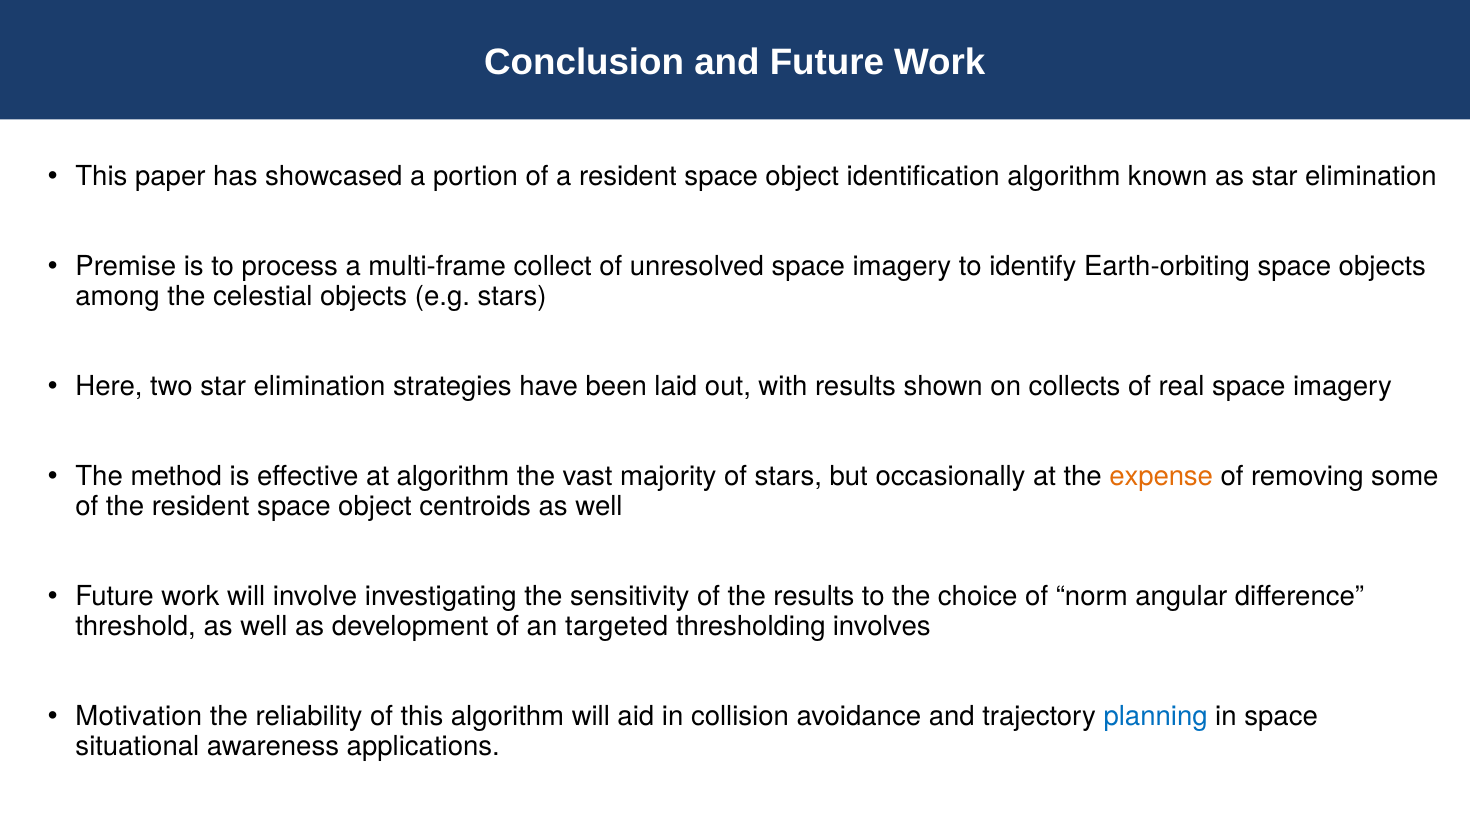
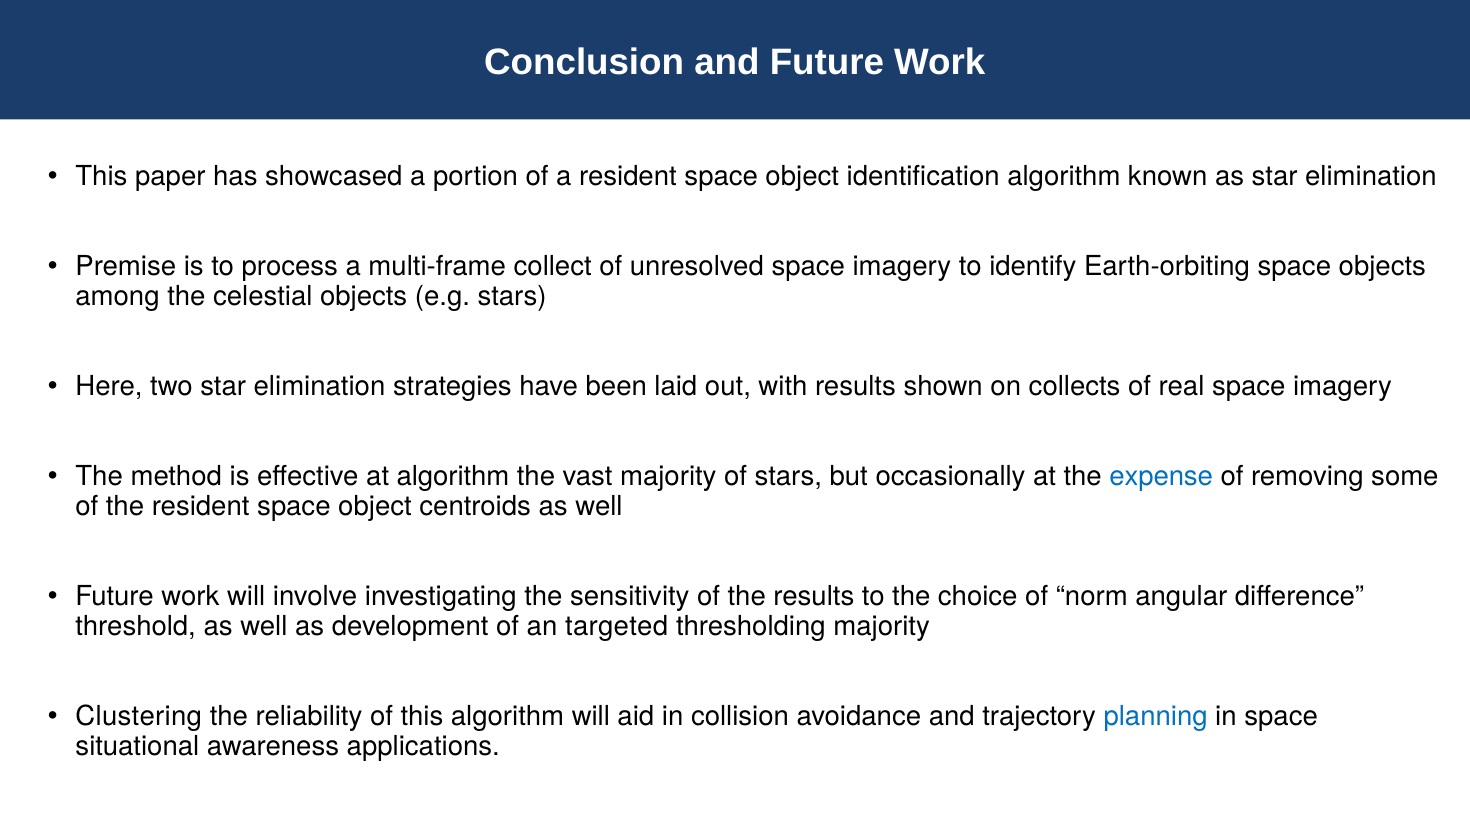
expense colour: orange -> blue
thresholding involves: involves -> majority
Motivation: Motivation -> Clustering
